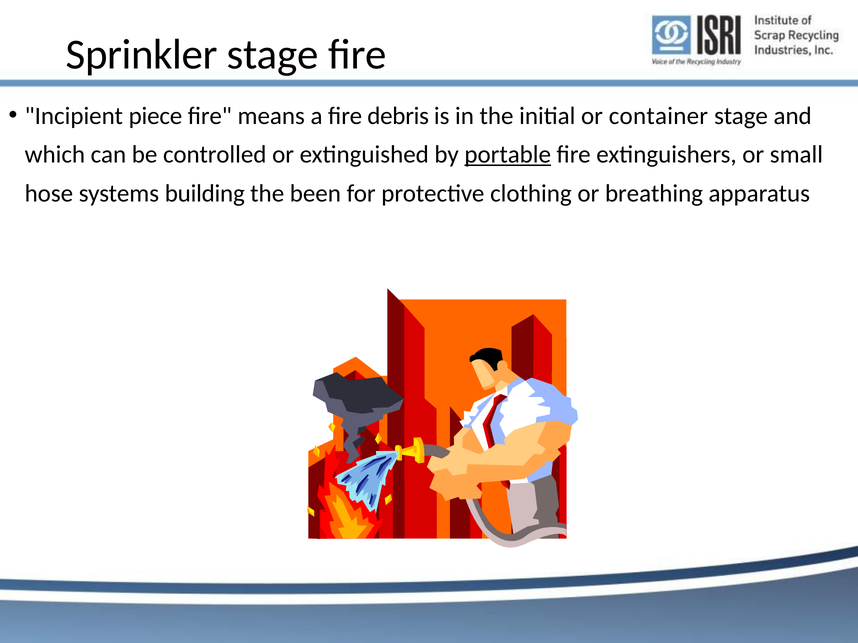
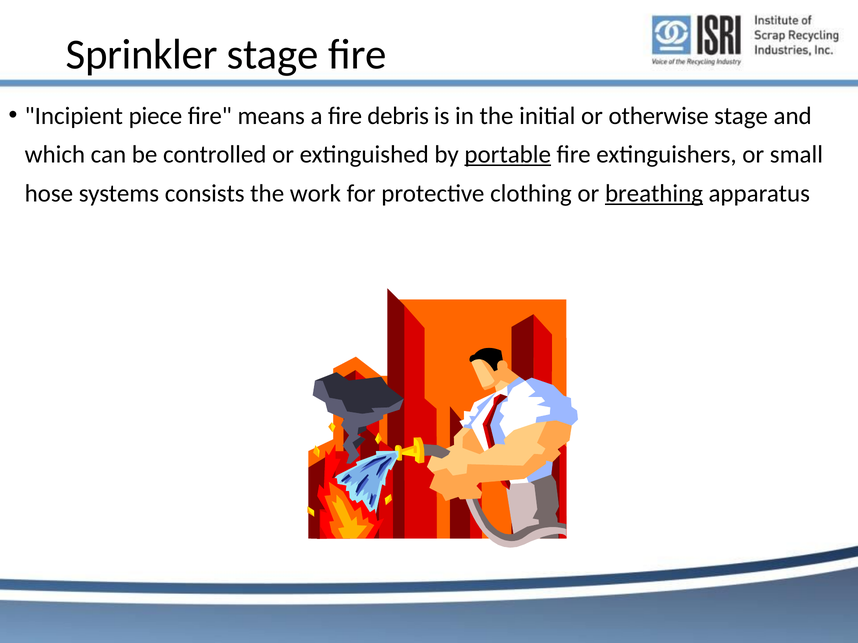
container: container -> otherwise
building: building -> consists
been: been -> work
breathing underline: none -> present
